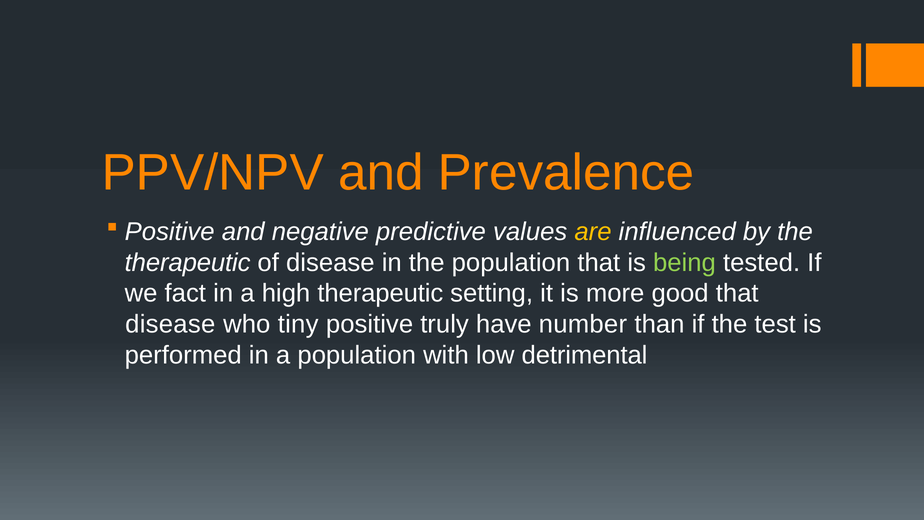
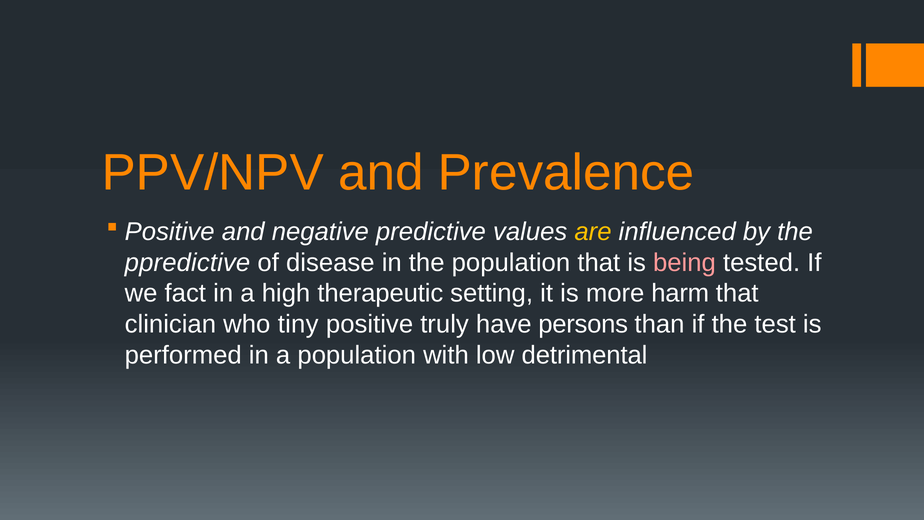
therapeutic at (188, 263): therapeutic -> ppredictive
being colour: light green -> pink
good: good -> harm
disease at (170, 324): disease -> clinician
number: number -> persons
